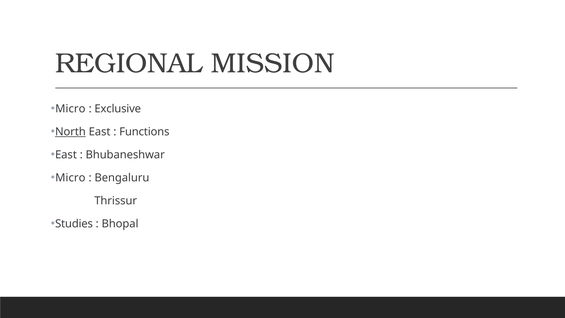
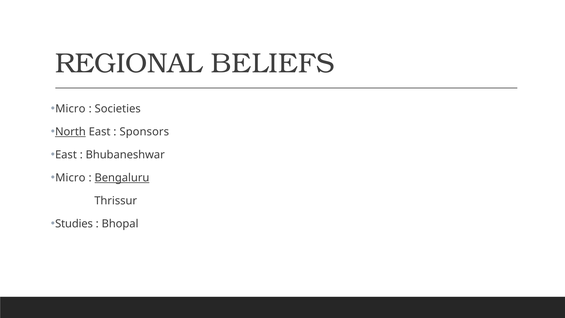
MISSION: MISSION -> BELIEFS
Exclusive: Exclusive -> Societies
Functions: Functions -> Sponsors
Bengaluru underline: none -> present
